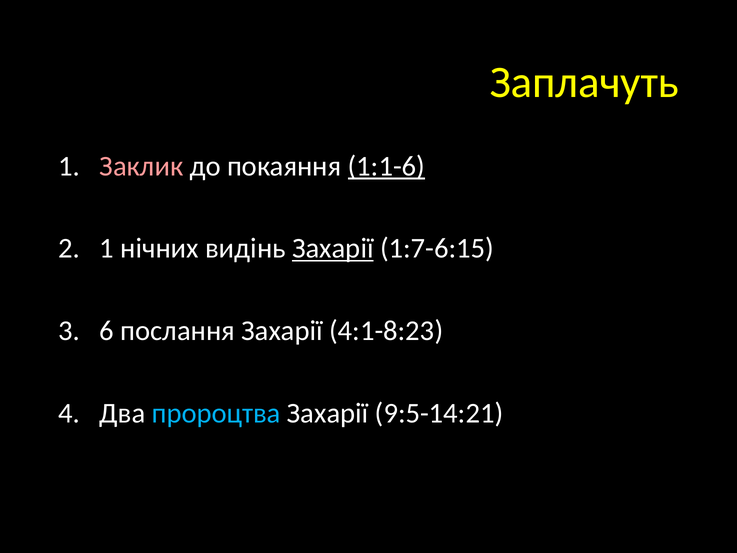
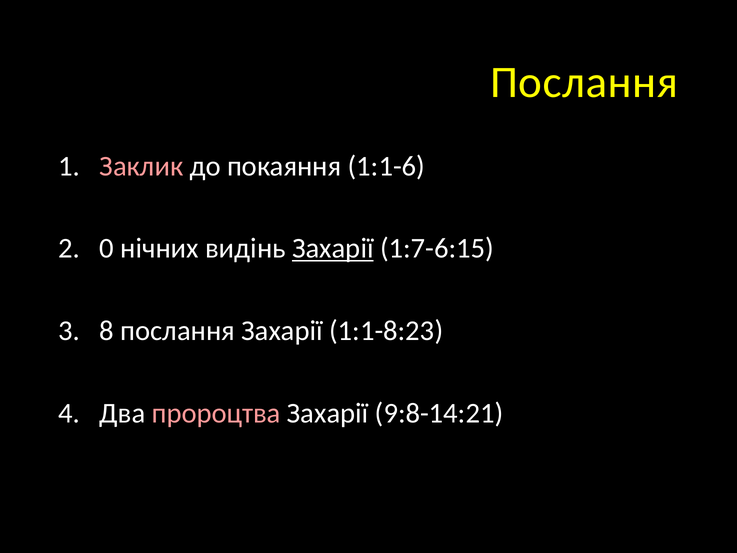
Заплачуть at (584, 83): Заплачуть -> Послання
1:1-6 underline: present -> none
1 at (107, 248): 1 -> 0
6: 6 -> 8
4:1-8:23: 4:1-8:23 -> 1:1-8:23
пророцтва colour: light blue -> pink
9:5-14:21: 9:5-14:21 -> 9:8-14:21
